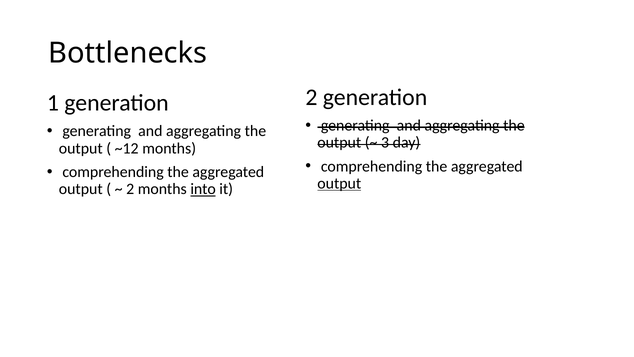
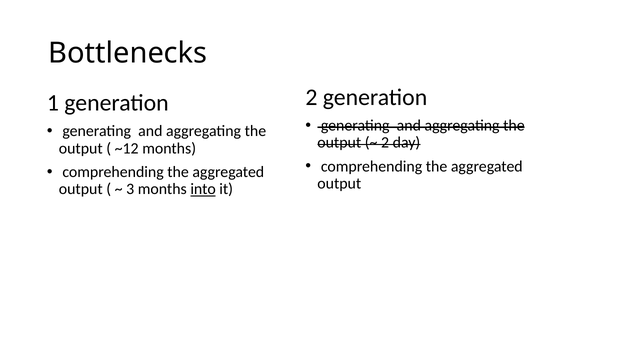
3 at (385, 142): 3 -> 2
output at (339, 183) underline: present -> none
2 at (130, 189): 2 -> 3
